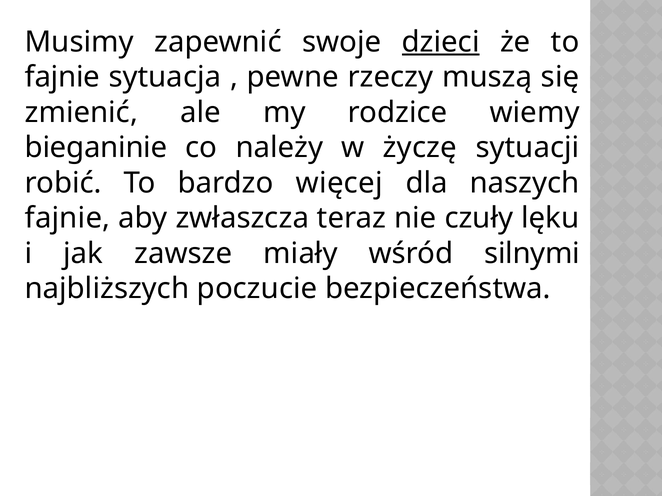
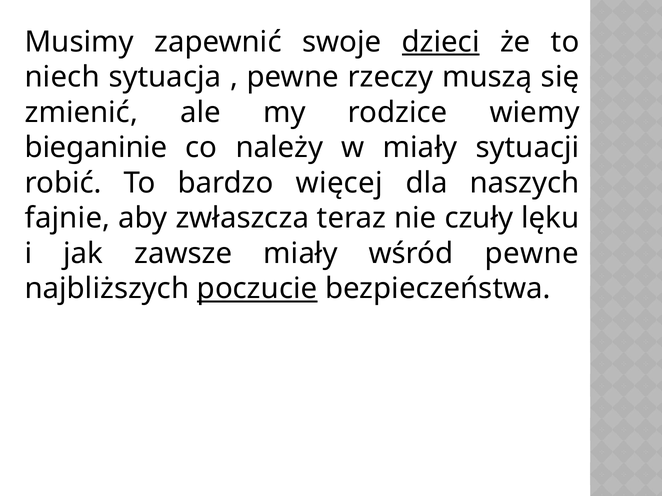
fajnie at (62, 77): fajnie -> niech
w życzę: życzę -> miały
wśród silnymi: silnymi -> pewne
poczucie underline: none -> present
